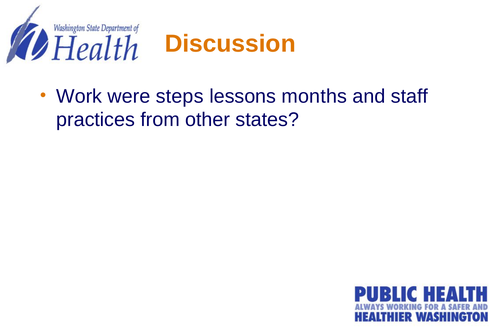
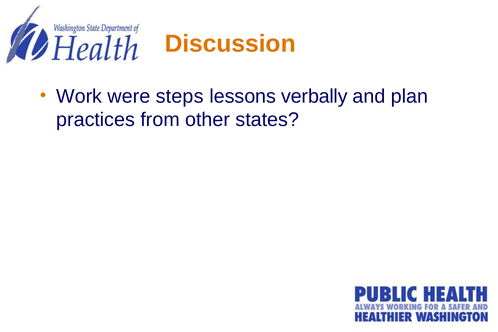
months: months -> verbally
staff: staff -> plan
